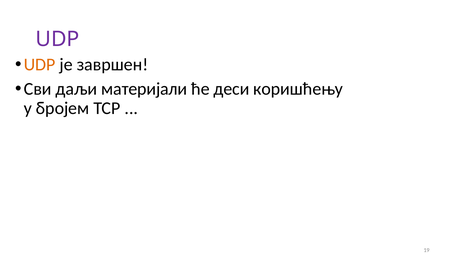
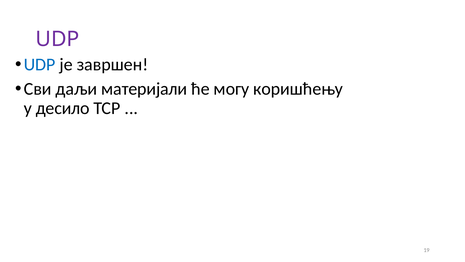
UDP at (40, 65) colour: orange -> blue
деси: деси -> могу
бројем: бројем -> десило
